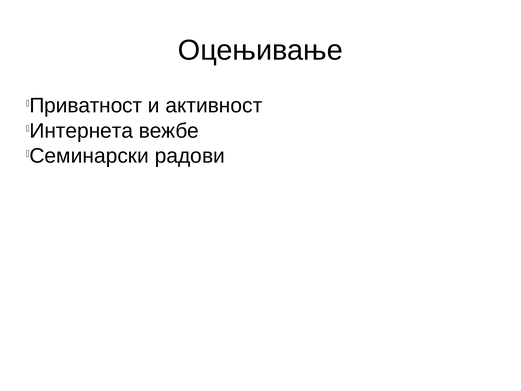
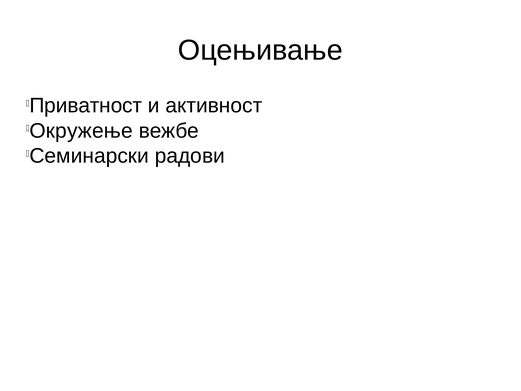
Интернета: Интернета -> Окружење
